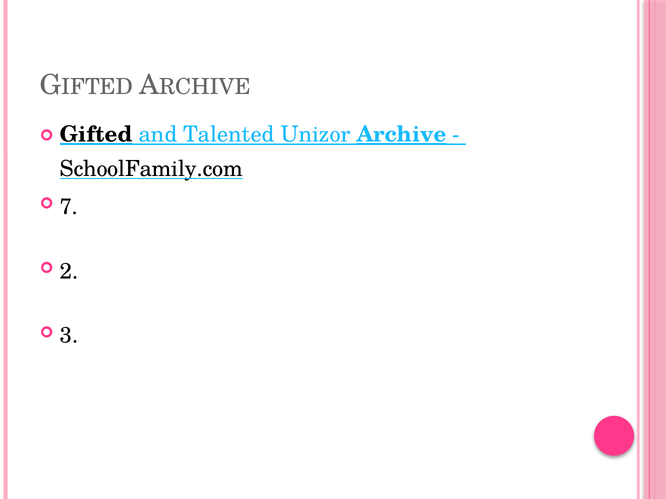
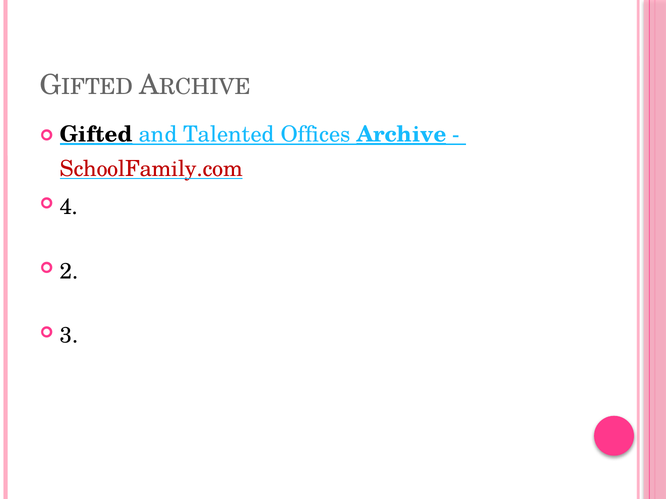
Unizor: Unizor -> Offices
SchoolFamily.com colour: black -> red
7: 7 -> 4
